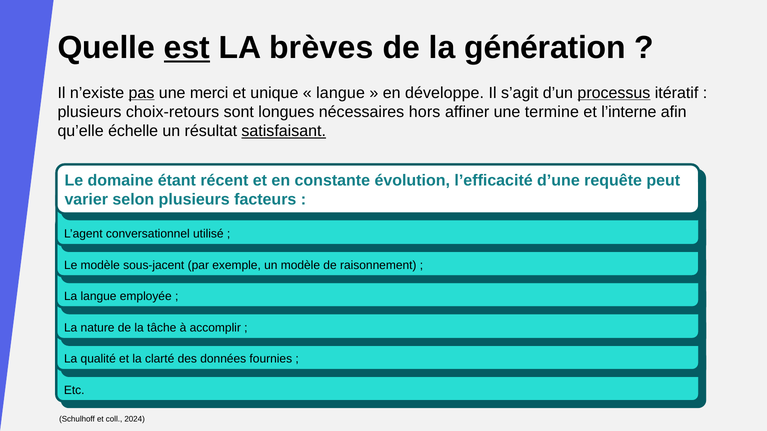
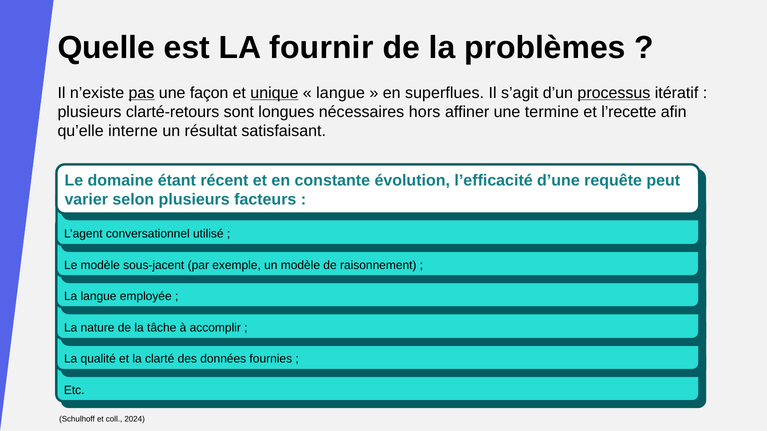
est underline: present -> none
brèves: brèves -> fournir
génération: génération -> problèmes
merci: merci -> façon
unique underline: none -> present
développe: développe -> superflues
choix-retours: choix-retours -> clarté-retours
l’interne: l’interne -> l’recette
échelle: échelle -> interne
satisfaisant underline: present -> none
